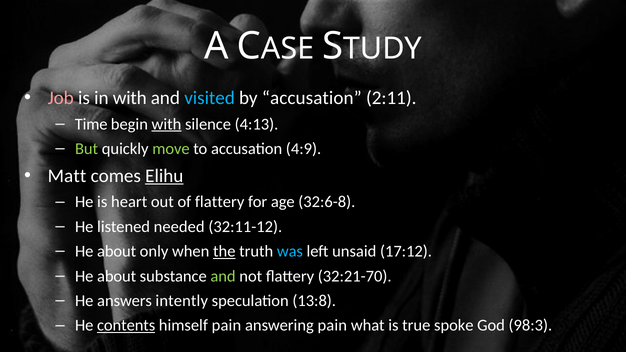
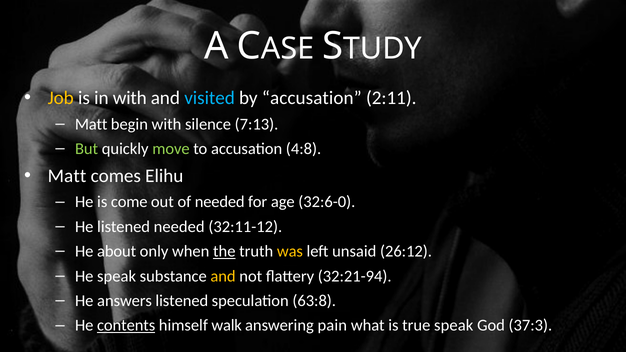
Job colour: pink -> yellow
Time at (91, 124): Time -> Matt
with at (166, 124) underline: present -> none
4:13: 4:13 -> 7:13
4:9: 4:9 -> 4:8
Elihu underline: present -> none
heart: heart -> come
of flattery: flattery -> needed
32:6-8: 32:6-8 -> 32:6-0
was colour: light blue -> yellow
17:12: 17:12 -> 26:12
about at (117, 276): about -> speak
and at (223, 276) colour: light green -> yellow
32:21-70: 32:21-70 -> 32:21-94
answers intently: intently -> listened
13:8: 13:8 -> 63:8
himself pain: pain -> walk
true spoke: spoke -> speak
98:3: 98:3 -> 37:3
